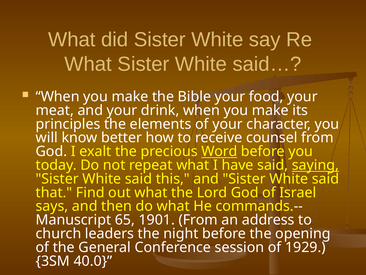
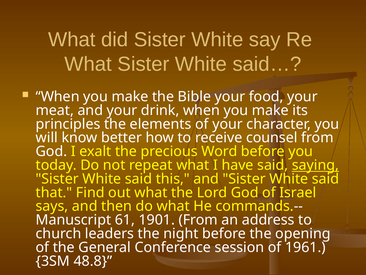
Word underline: present -> none
65: 65 -> 61
1929: 1929 -> 1961
40.0: 40.0 -> 48.8
